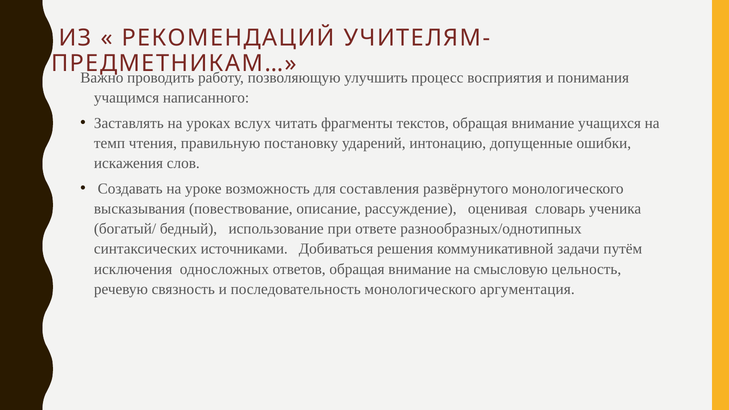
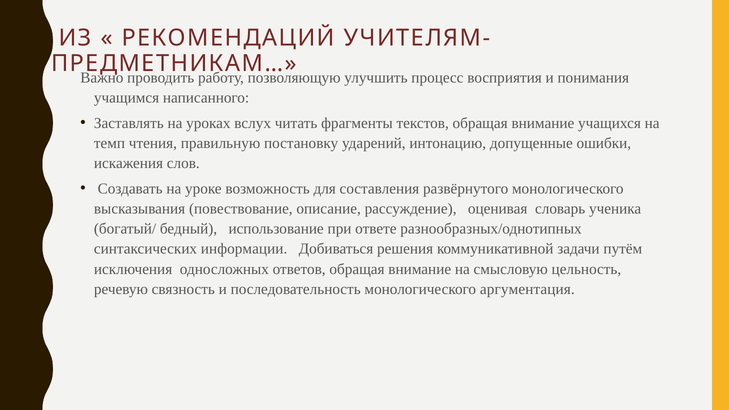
источниками: источниками -> информации
